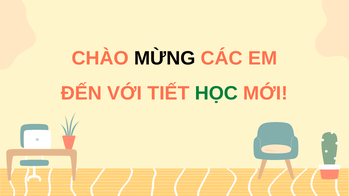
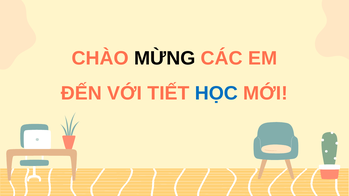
HỌC colour: green -> blue
